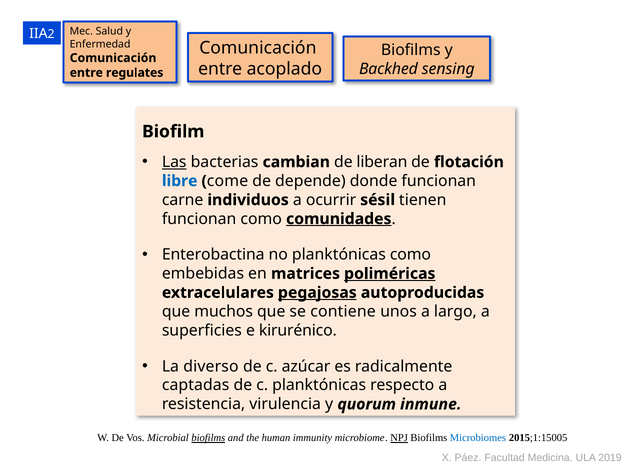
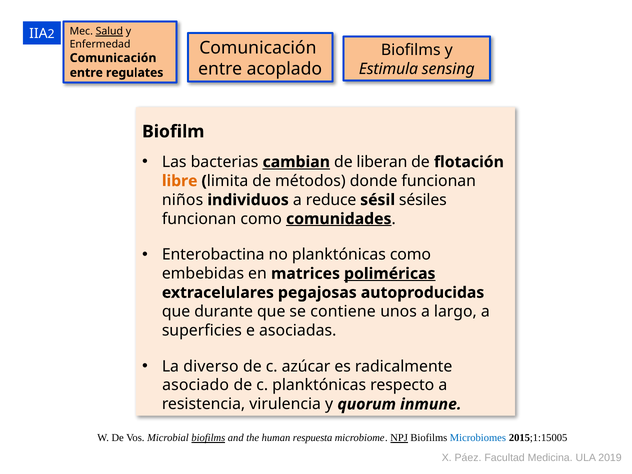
Salud underline: none -> present
Backhed: Backhed -> Estimula
Las underline: present -> none
cambian underline: none -> present
libre colour: blue -> orange
come: come -> limita
depende: depende -> métodos
carne: carne -> niños
ocurrir: ocurrir -> reduce
tienen: tienen -> sésiles
pegajosas underline: present -> none
muchos: muchos -> durante
kirurénico: kirurénico -> asociadas
captadas: captadas -> asociado
immunity: immunity -> respuesta
